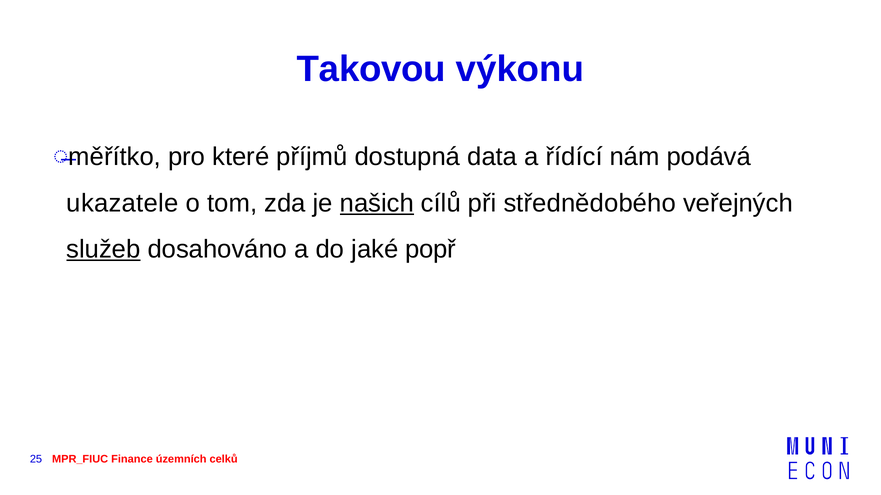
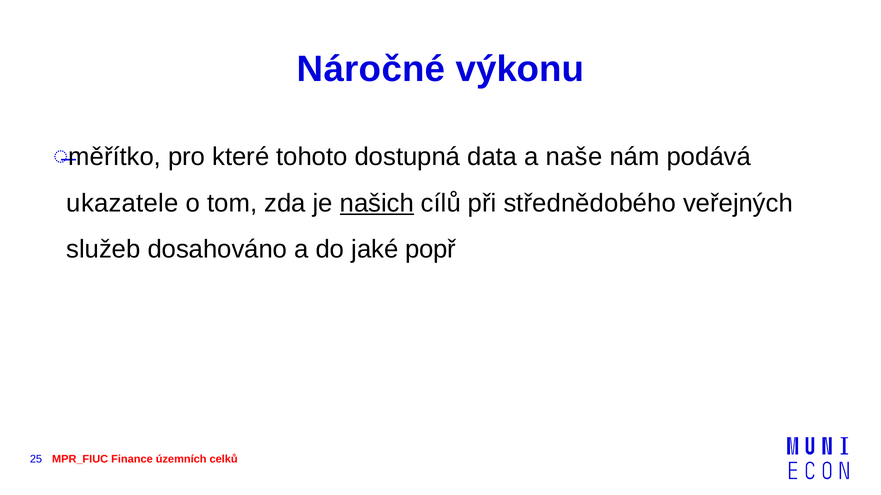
Takovou: Takovou -> Náročné
příjmů: příjmů -> tohoto
řídící: řídící -> naše
služeb underline: present -> none
